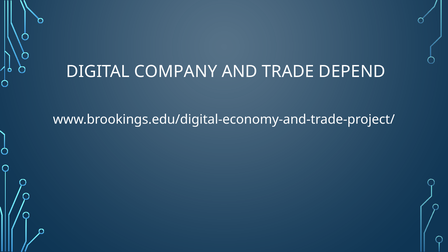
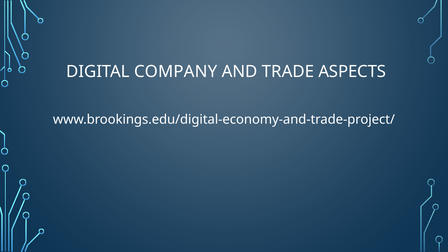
DEPEND: DEPEND -> ASPECTS
